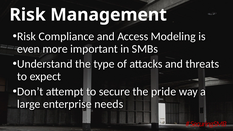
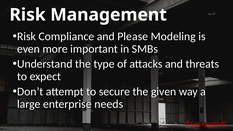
Access: Access -> Please
pride: pride -> given
